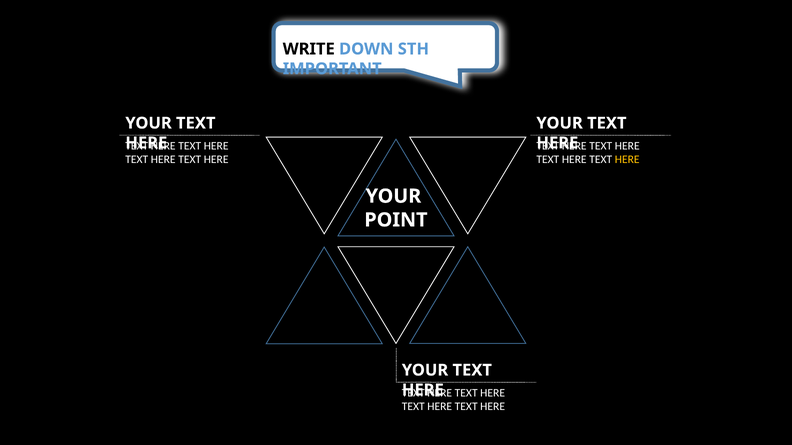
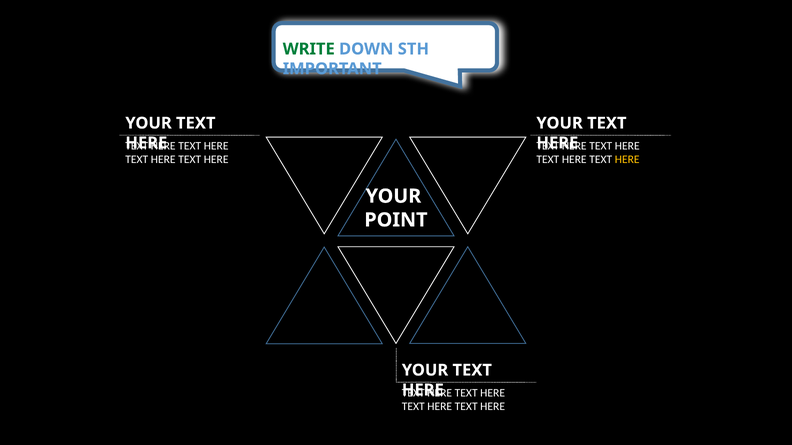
WRITE colour: black -> green
